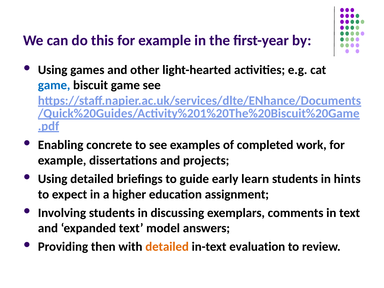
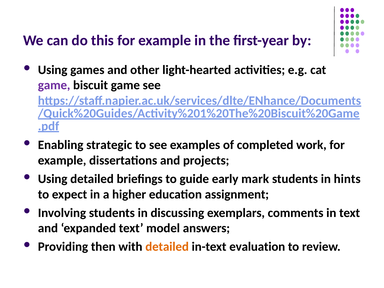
game at (54, 85) colour: blue -> purple
concrete: concrete -> strategic
learn: learn -> mark
